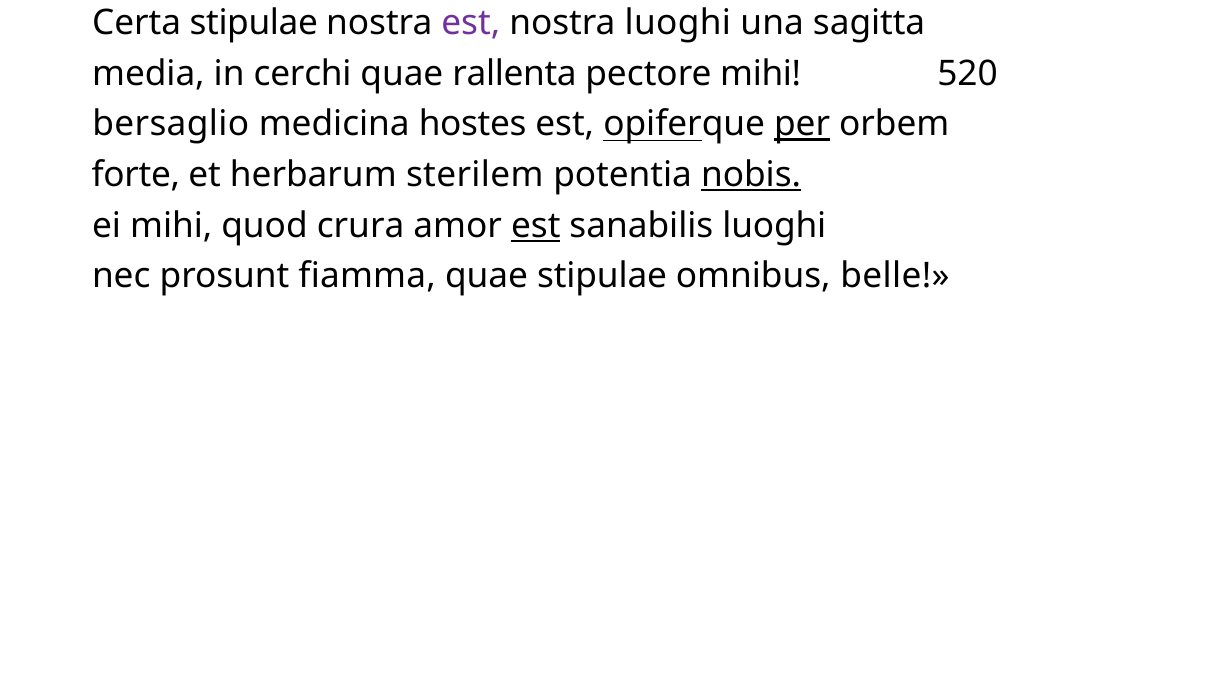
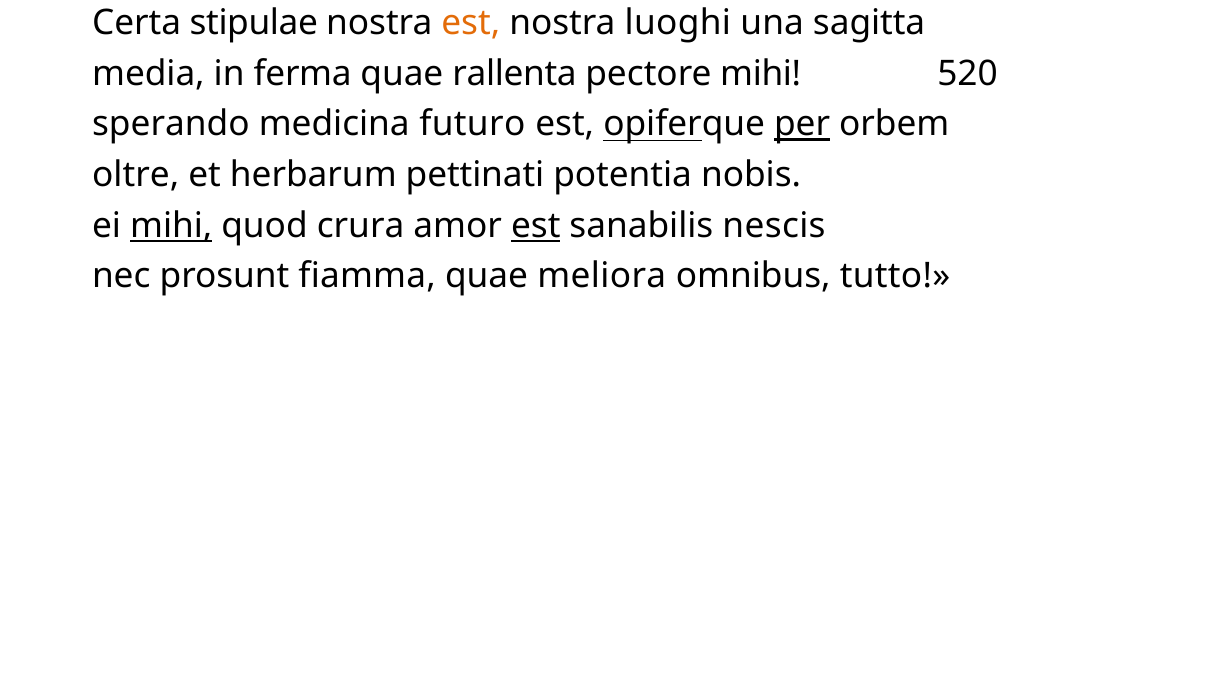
est at (471, 23) colour: purple -> orange
cerchi: cerchi -> ferma
bersaglio: bersaglio -> sperando
hostes: hostes -> futuro
forte: forte -> oltre
sterilem: sterilem -> pettinati
nobis underline: present -> none
mihi at (171, 226) underline: none -> present
sanabilis luoghi: luoghi -> nescis
quae stipulae: stipulae -> meliora
belle: belle -> tutto
